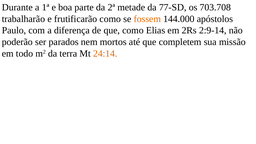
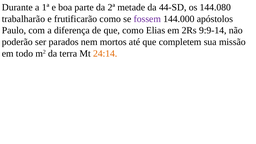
77-SD: 77-SD -> 44-SD
703.708: 703.708 -> 144.080
fossem colour: orange -> purple
2:9-14: 2:9-14 -> 9:9-14
